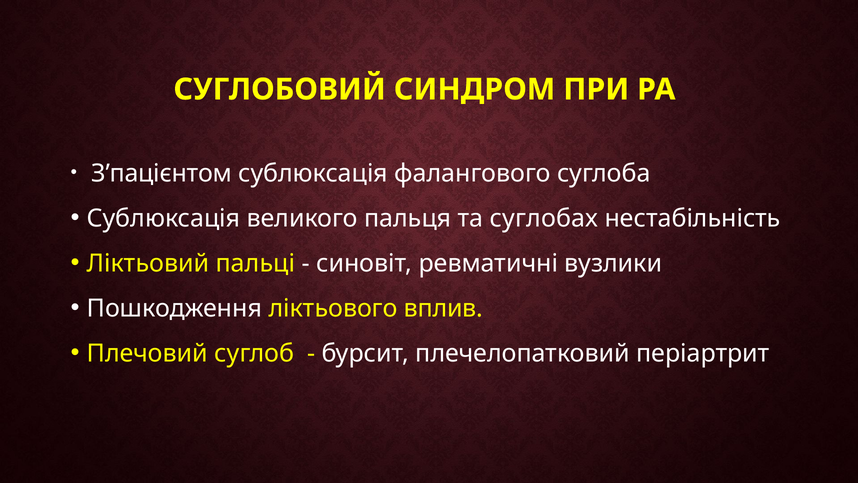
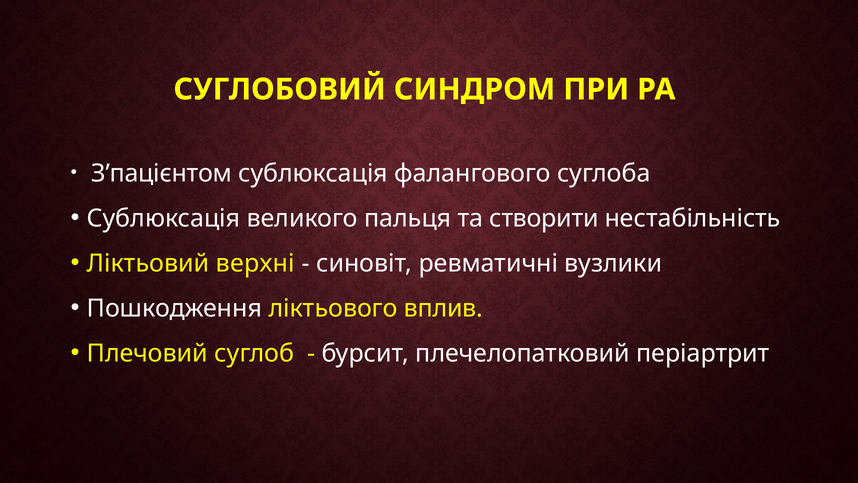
суглобах: суглобах -> створити
пальці: пальці -> верхні
